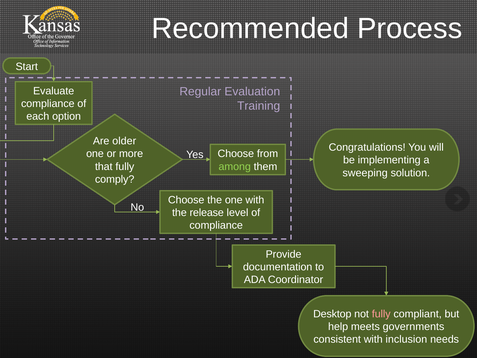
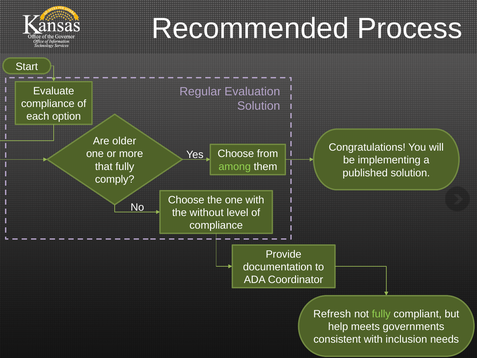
Training at (259, 106): Training -> Solution
sweeping: sweeping -> published
release: release -> without
Desktop: Desktop -> Refresh
fully at (381, 314) colour: pink -> light green
